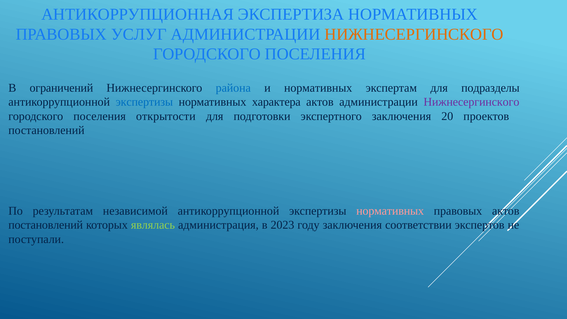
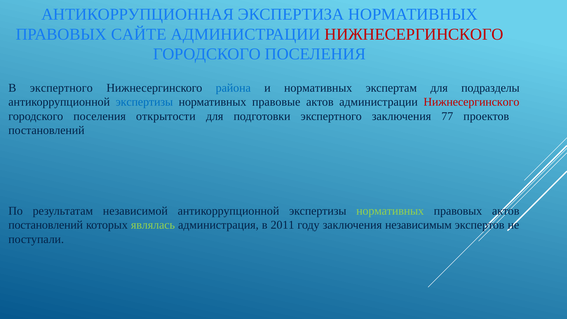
УСЛУГ: УСЛУГ -> САЙТЕ
НИЖНЕСЕРГИНСКОГО at (414, 34) colour: orange -> red
В ограничений: ограничений -> экспертного
характера: характера -> правовые
Нижнесергинского at (471, 102) colour: purple -> red
20: 20 -> 77
нормативных at (390, 211) colour: pink -> light green
2023: 2023 -> 2011
соответствии: соответствии -> независимым
